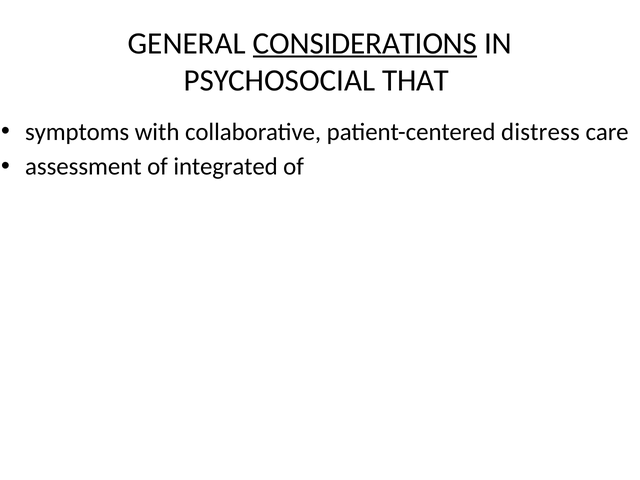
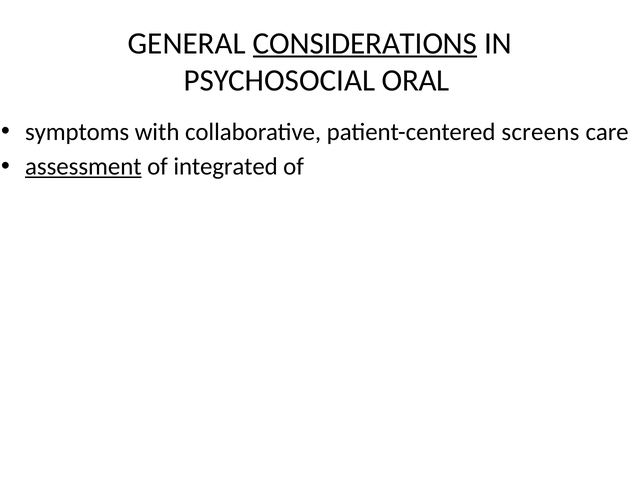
THAT: THAT -> ORAL
distress: distress -> screens
assessment underline: none -> present
